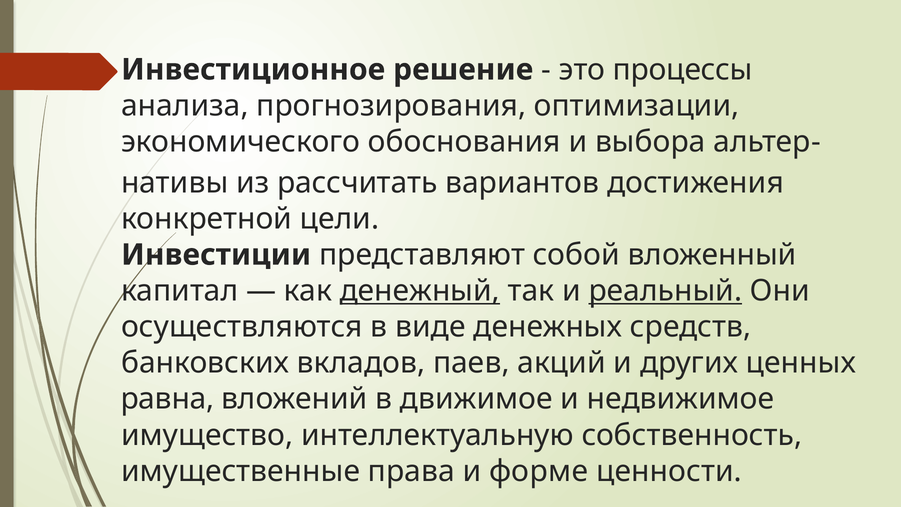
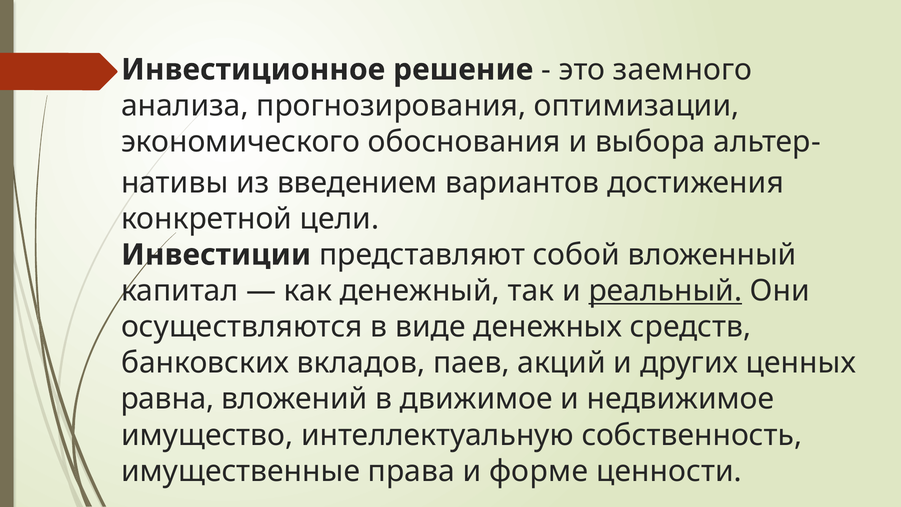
процессы: процессы -> заемного
рассчитать: рассчитать -> введением
денежный underline: present -> none
